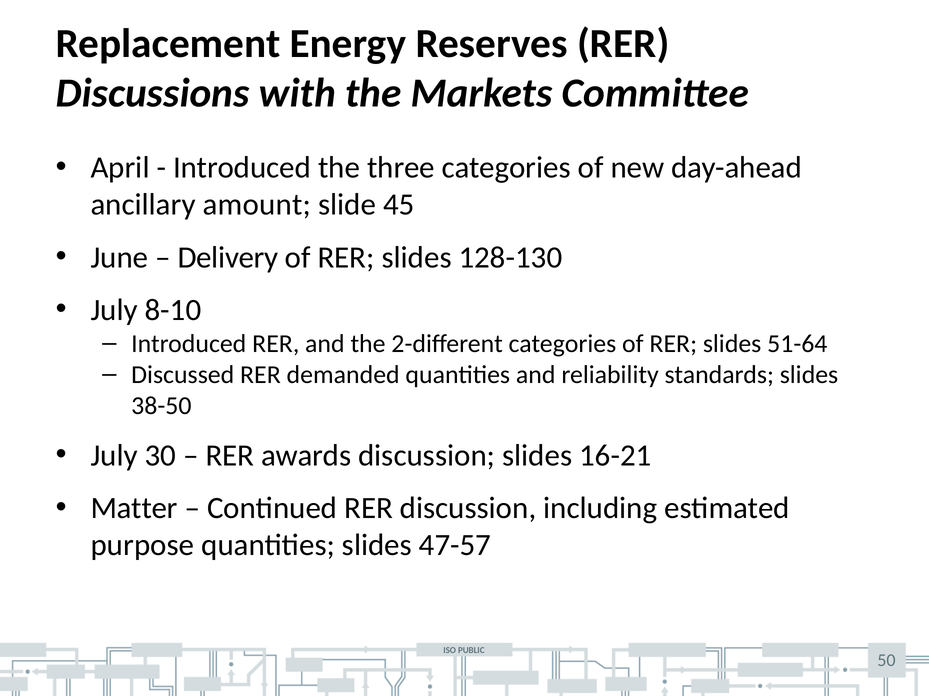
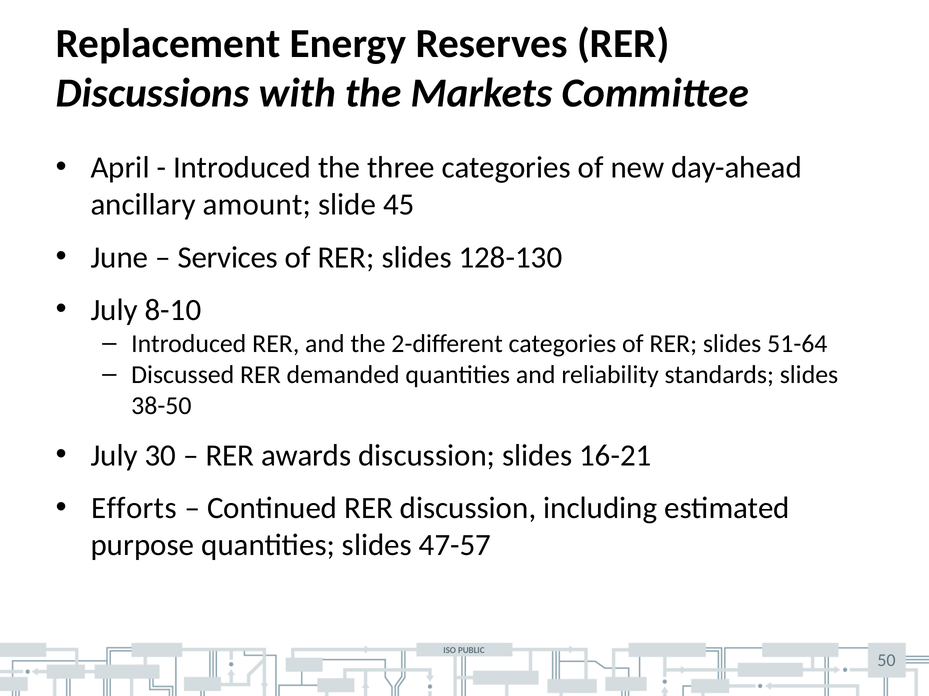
Delivery: Delivery -> Services
Matter: Matter -> Efforts
